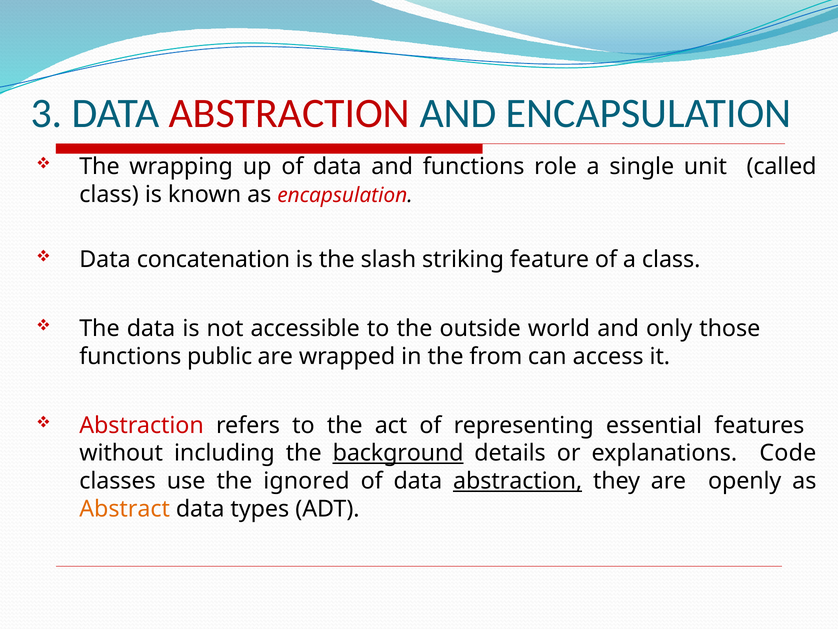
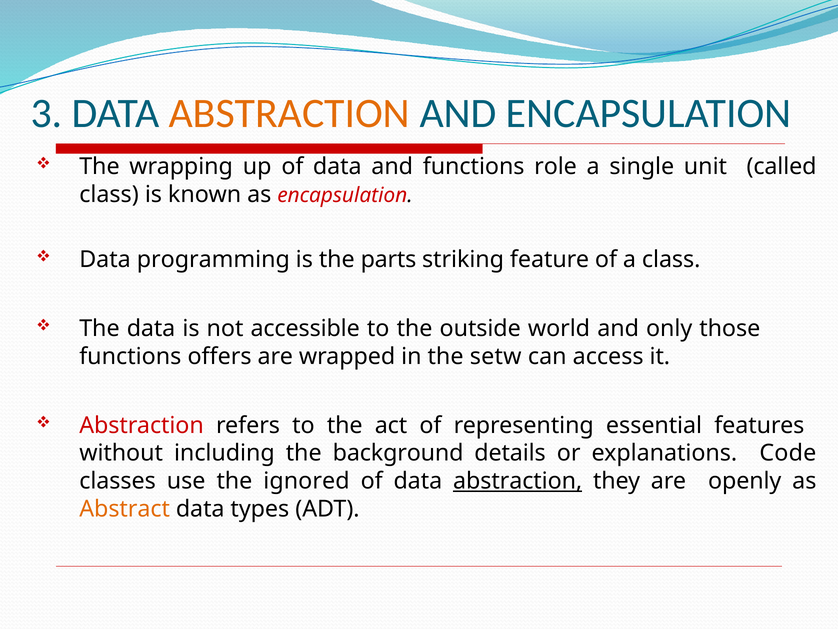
ABSTRACTION at (289, 114) colour: red -> orange
concatenation: concatenation -> programming
slash: slash -> parts
public: public -> offers
from: from -> setw
background underline: present -> none
